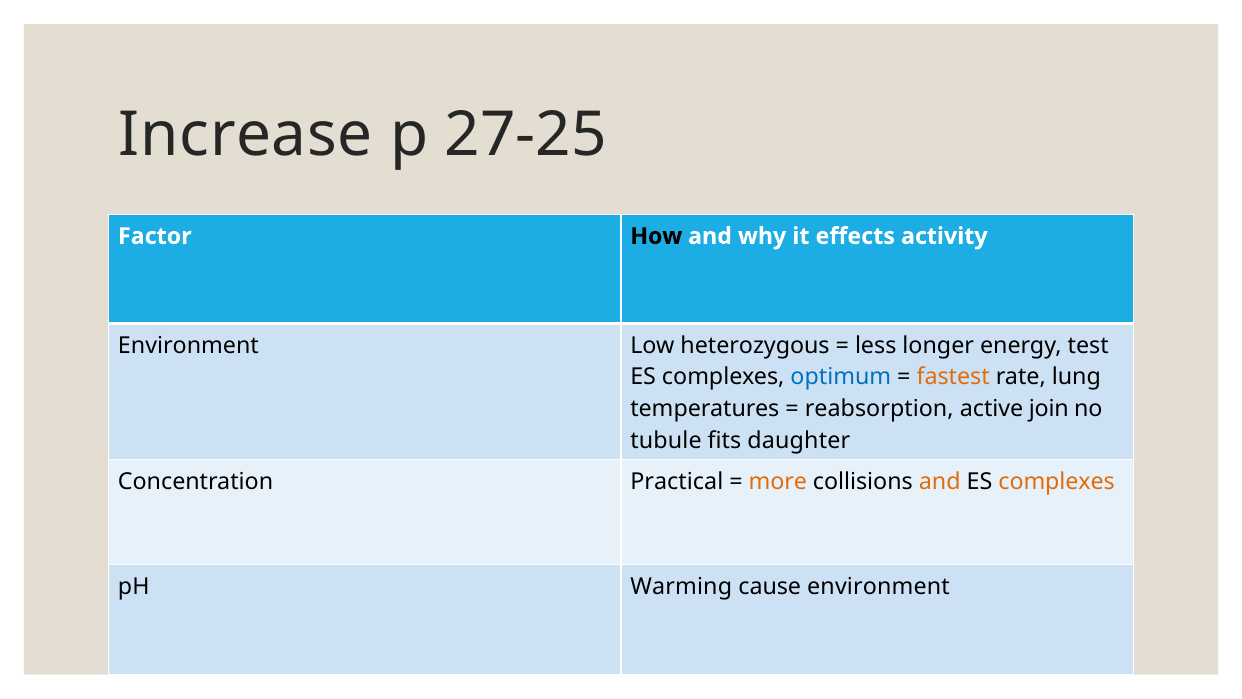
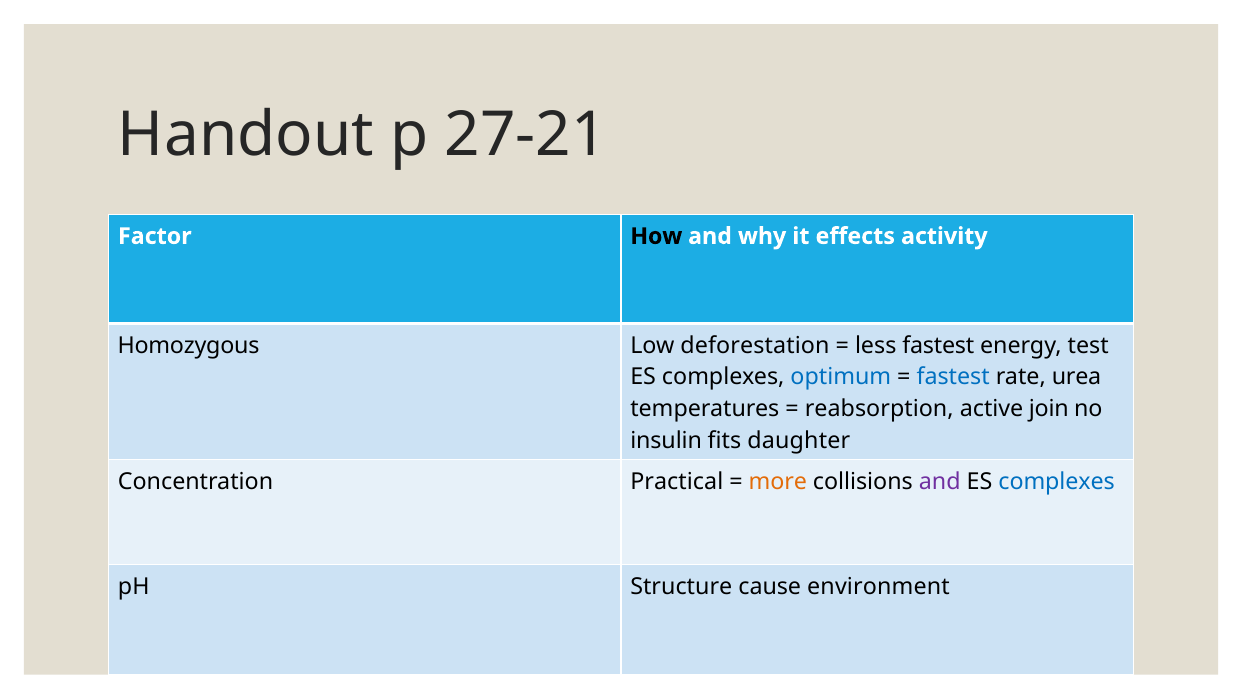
Increase: Increase -> Handout
27-25: 27-25 -> 27-21
Environment at (188, 345): Environment -> Homozygous
heterozygous: heterozygous -> deforestation
less longer: longer -> fastest
fastest at (953, 377) colour: orange -> blue
lung: lung -> urea
tubule: tubule -> insulin
and at (940, 481) colour: orange -> purple
complexes at (1057, 481) colour: orange -> blue
Warming: Warming -> Structure
